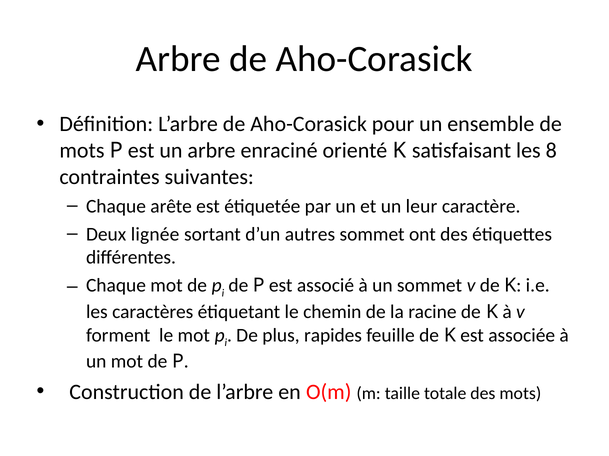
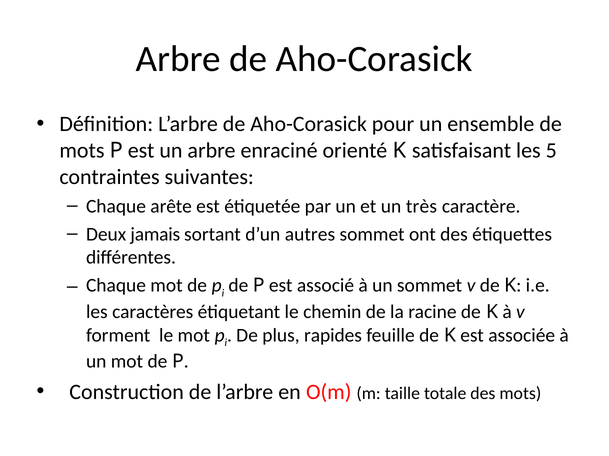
8: 8 -> 5
leur: leur -> très
lignée: lignée -> jamais
